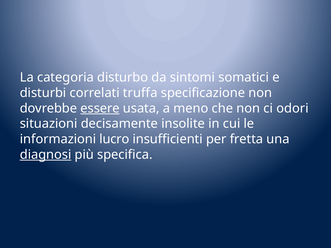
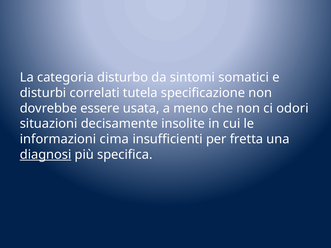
truffa: truffa -> tutela
essere underline: present -> none
lucro: lucro -> cima
